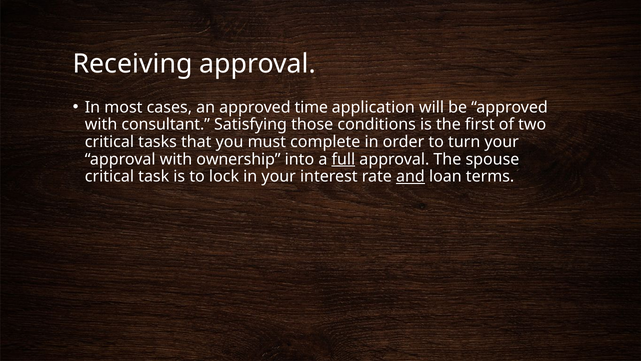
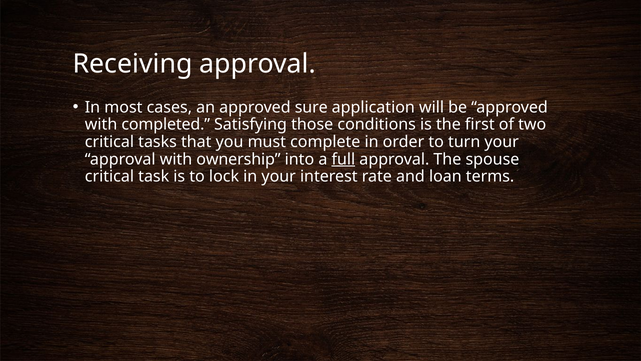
time: time -> sure
consultant: consultant -> completed
and underline: present -> none
